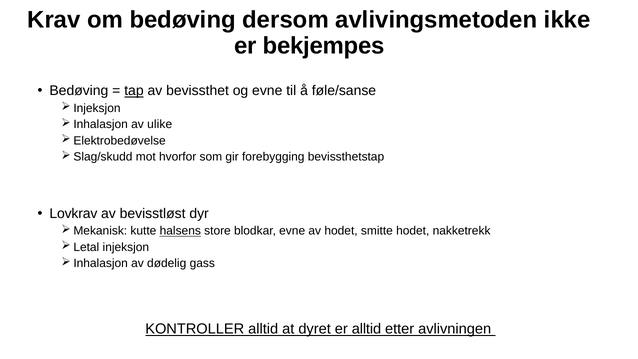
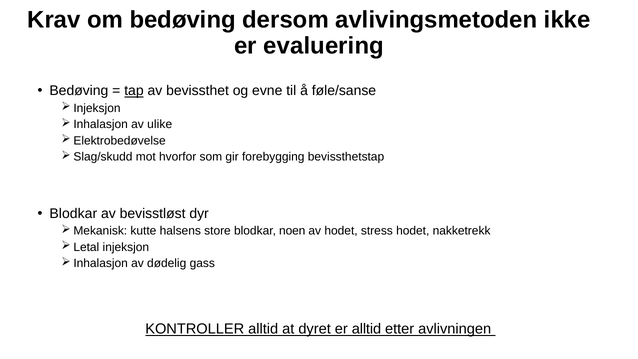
bekjempes: bekjempes -> evaluering
Lovkrav at (73, 214): Lovkrav -> Blodkar
halsens underline: present -> none
blodkar evne: evne -> noen
smitte: smitte -> stress
